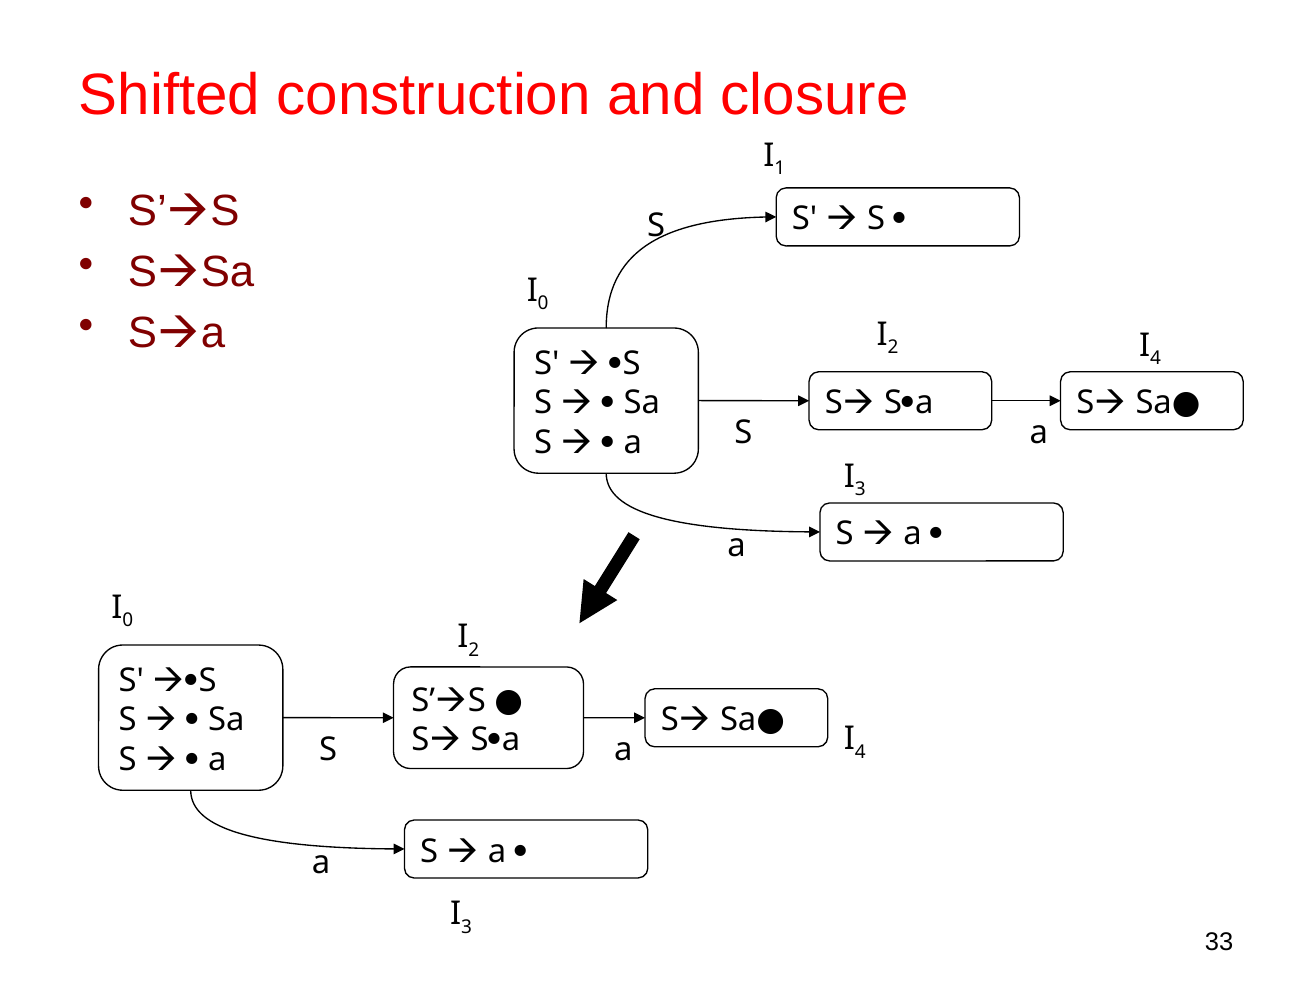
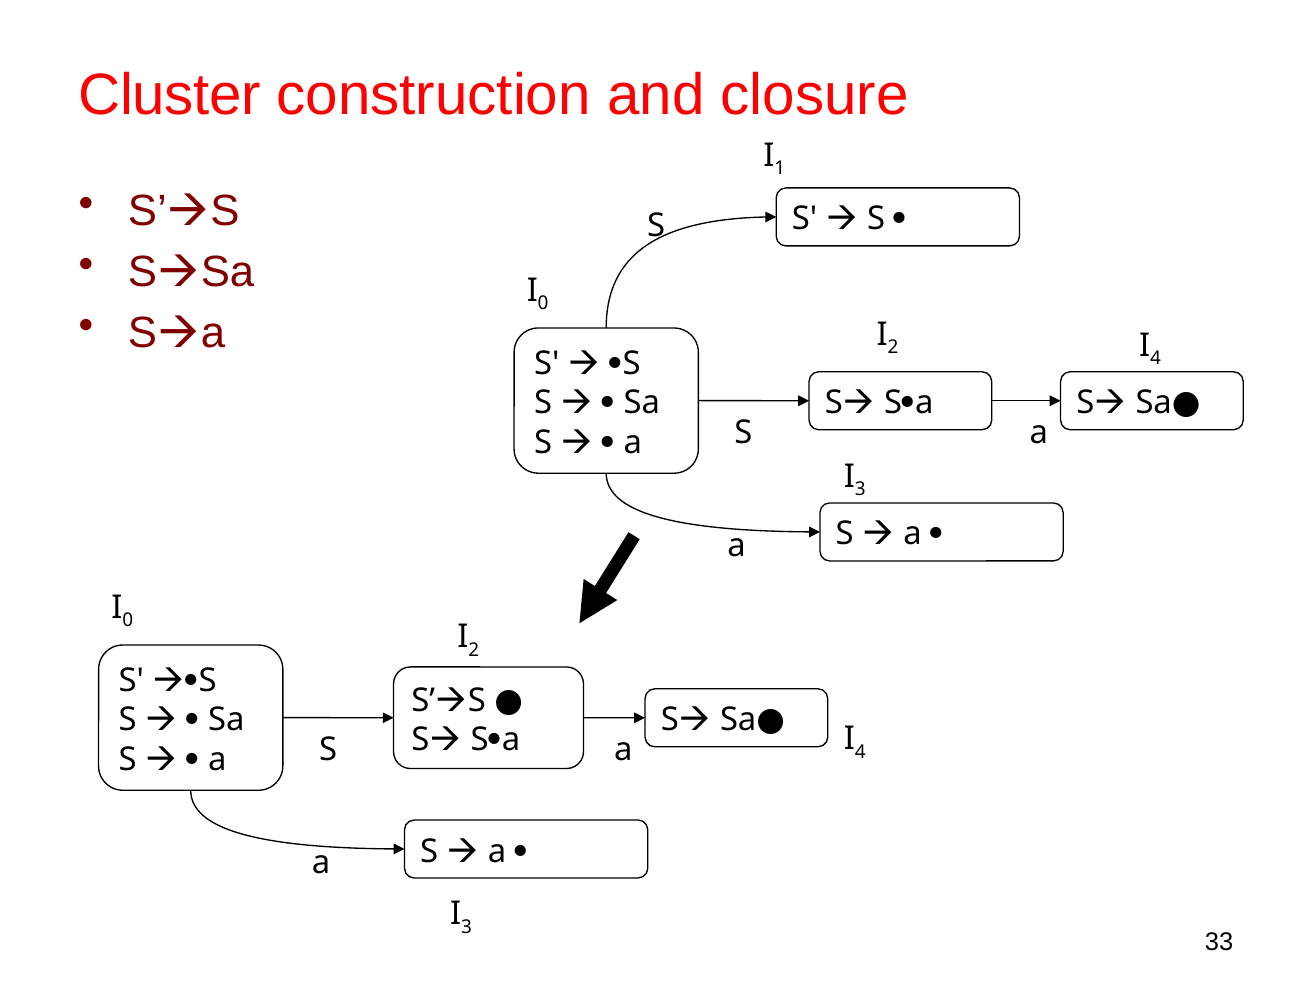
Shifted: Shifted -> Cluster
